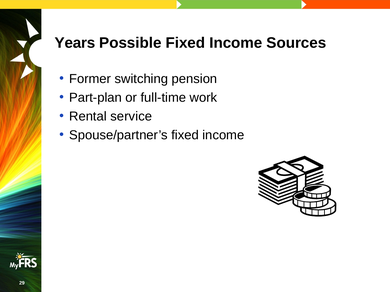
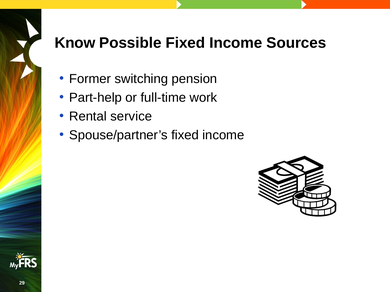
Years: Years -> Know
Part-plan: Part-plan -> Part-help
